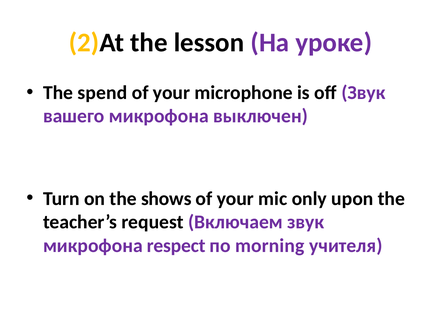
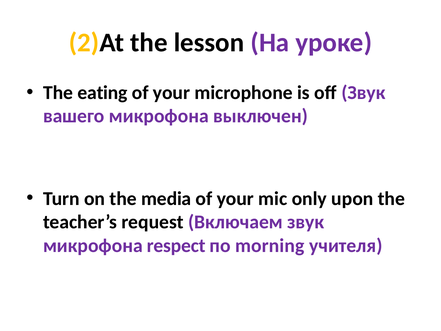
spend: spend -> eating
shows: shows -> media
